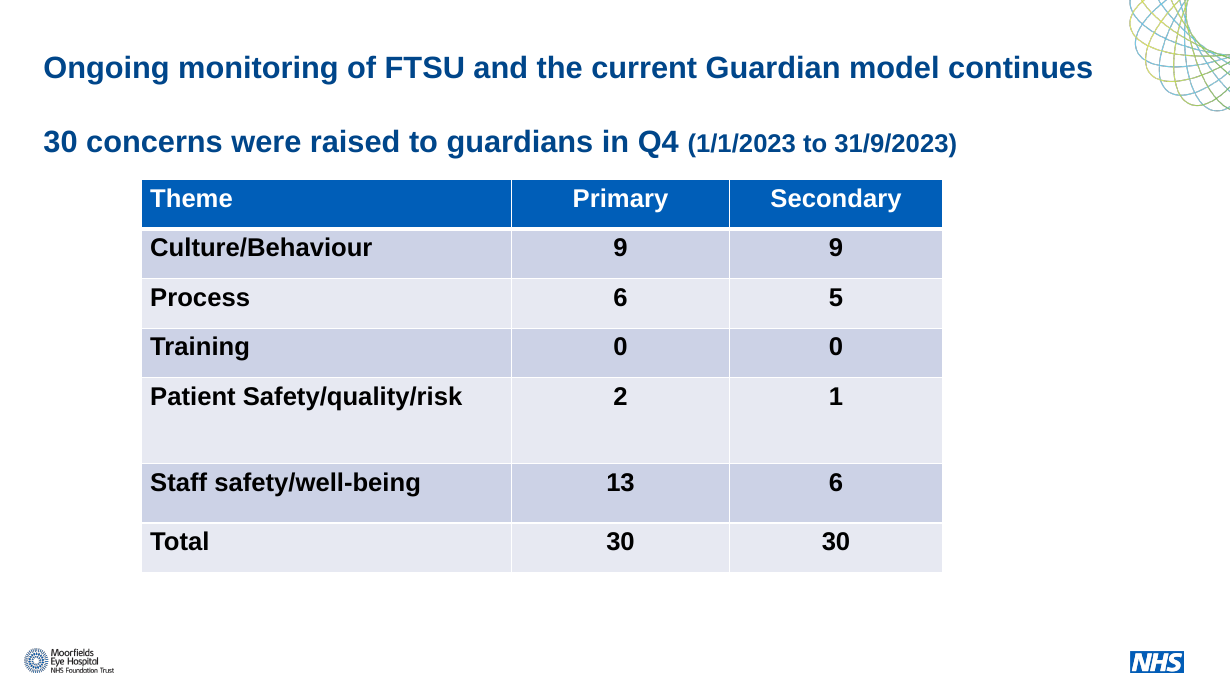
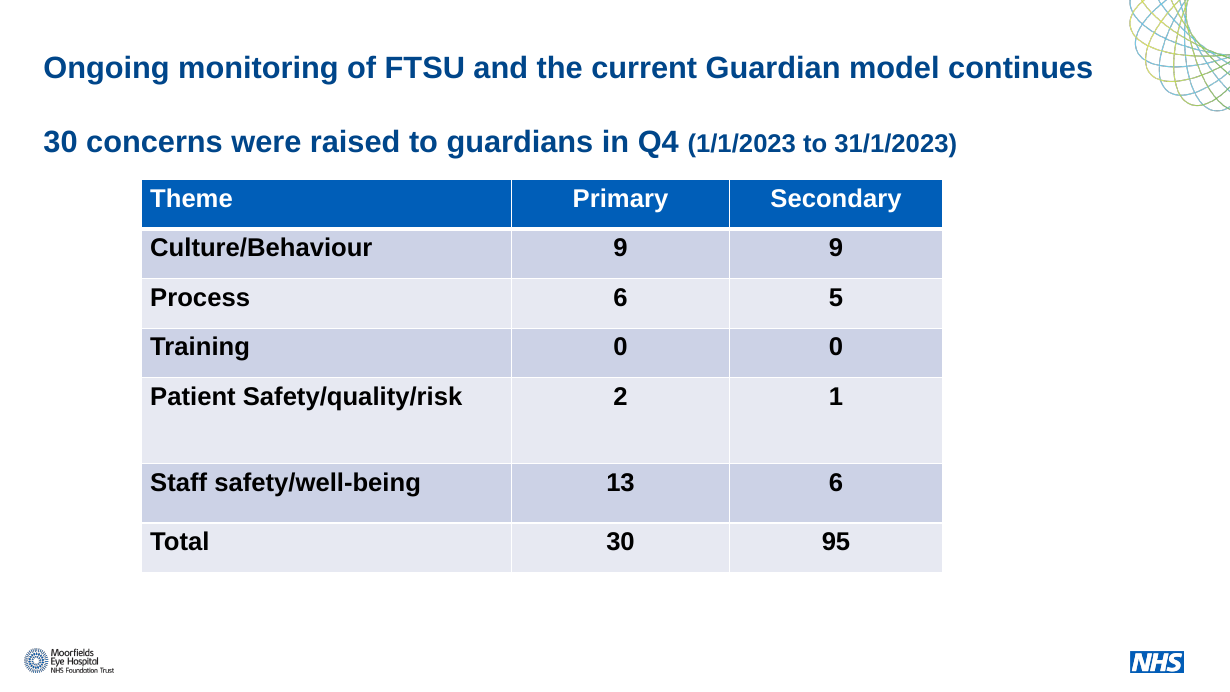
31/9/2023: 31/9/2023 -> 31/1/2023
30 30: 30 -> 95
